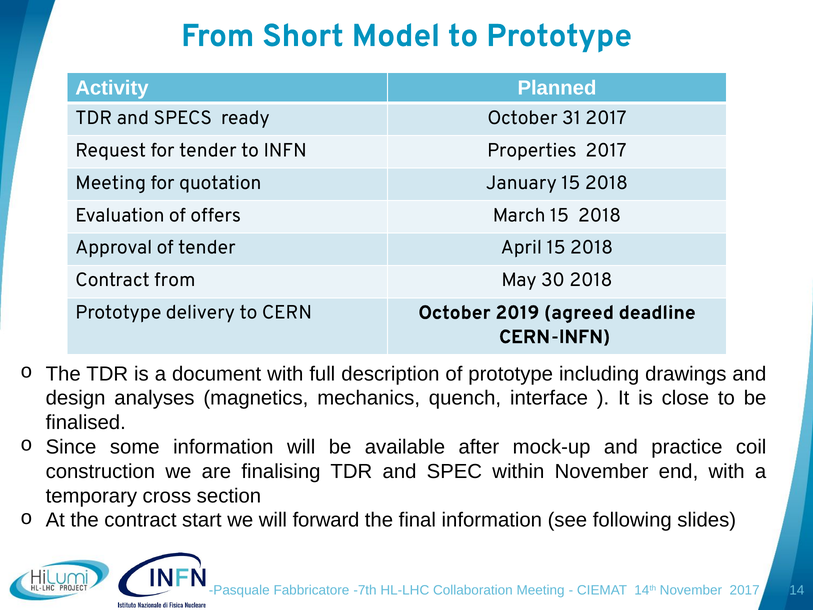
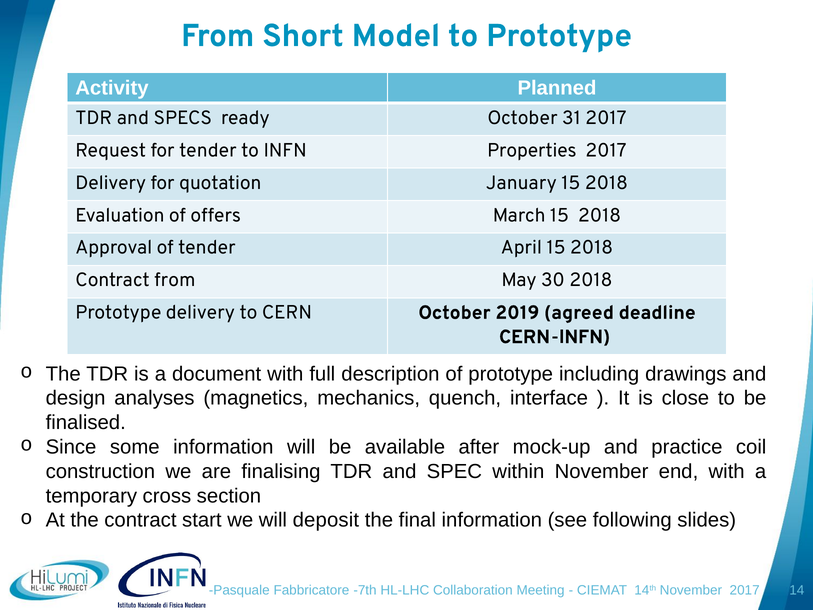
Meeting at (111, 183): Meeting -> Delivery
forward: forward -> deposit
